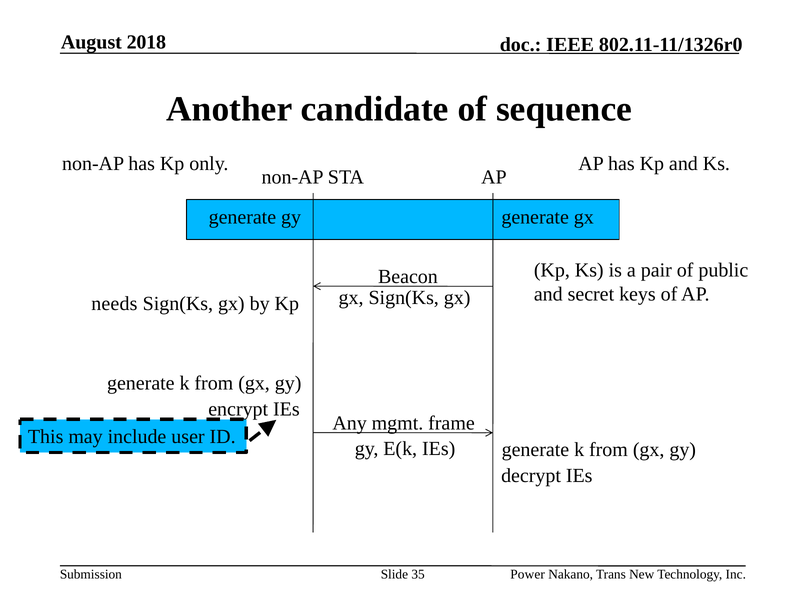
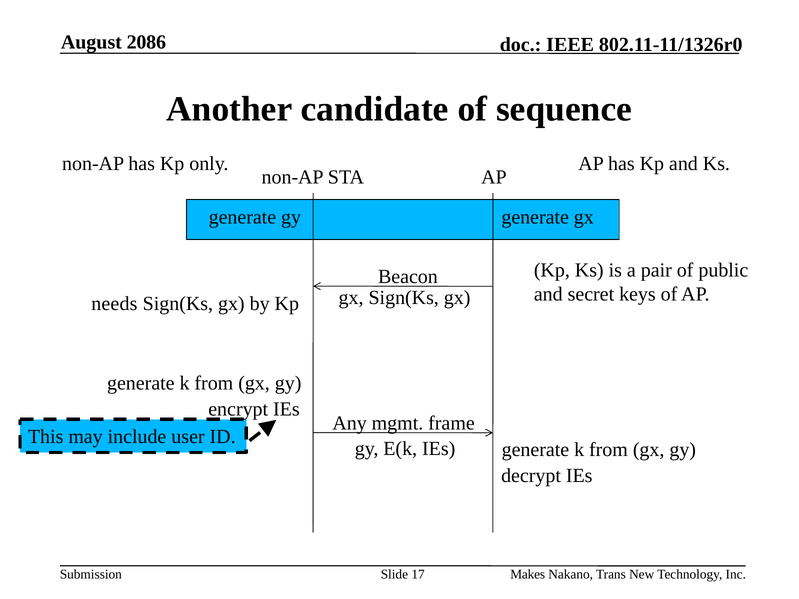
2018: 2018 -> 2086
35: 35 -> 17
Power: Power -> Makes
